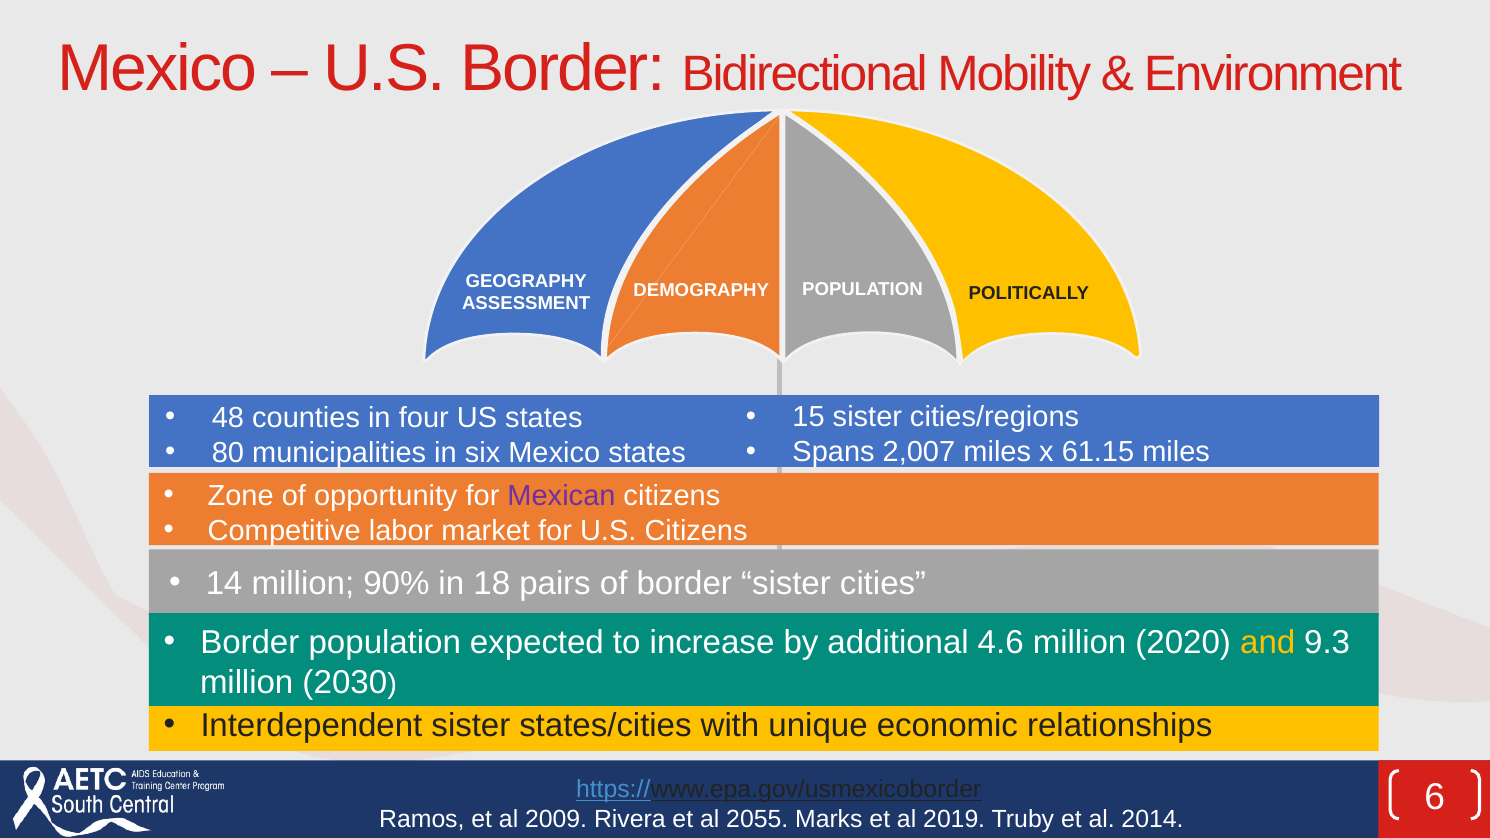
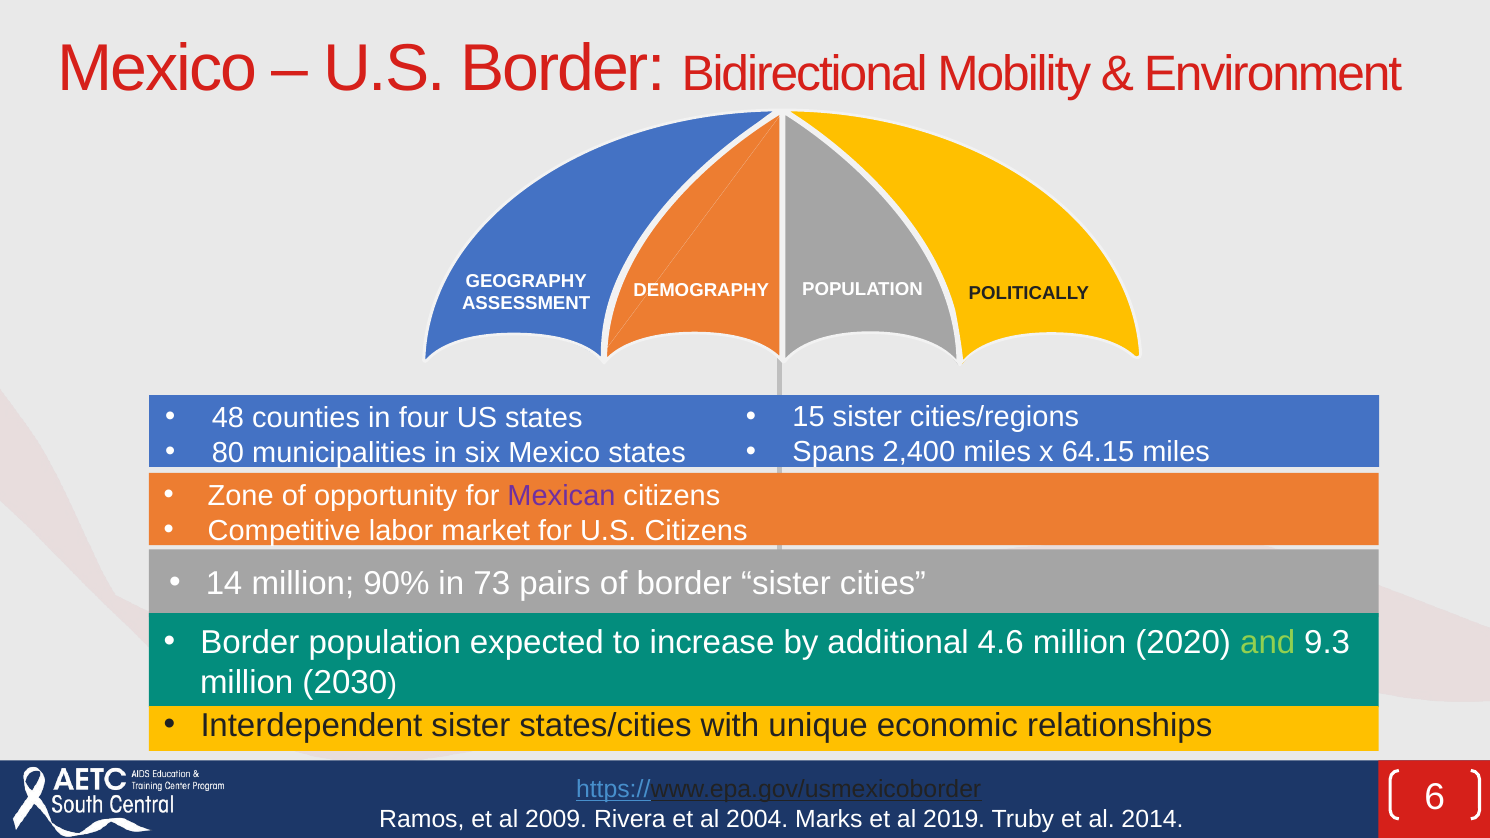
2,007: 2,007 -> 2,400
61.15: 61.15 -> 64.15
18: 18 -> 73
and colour: yellow -> light green
2055: 2055 -> 2004
